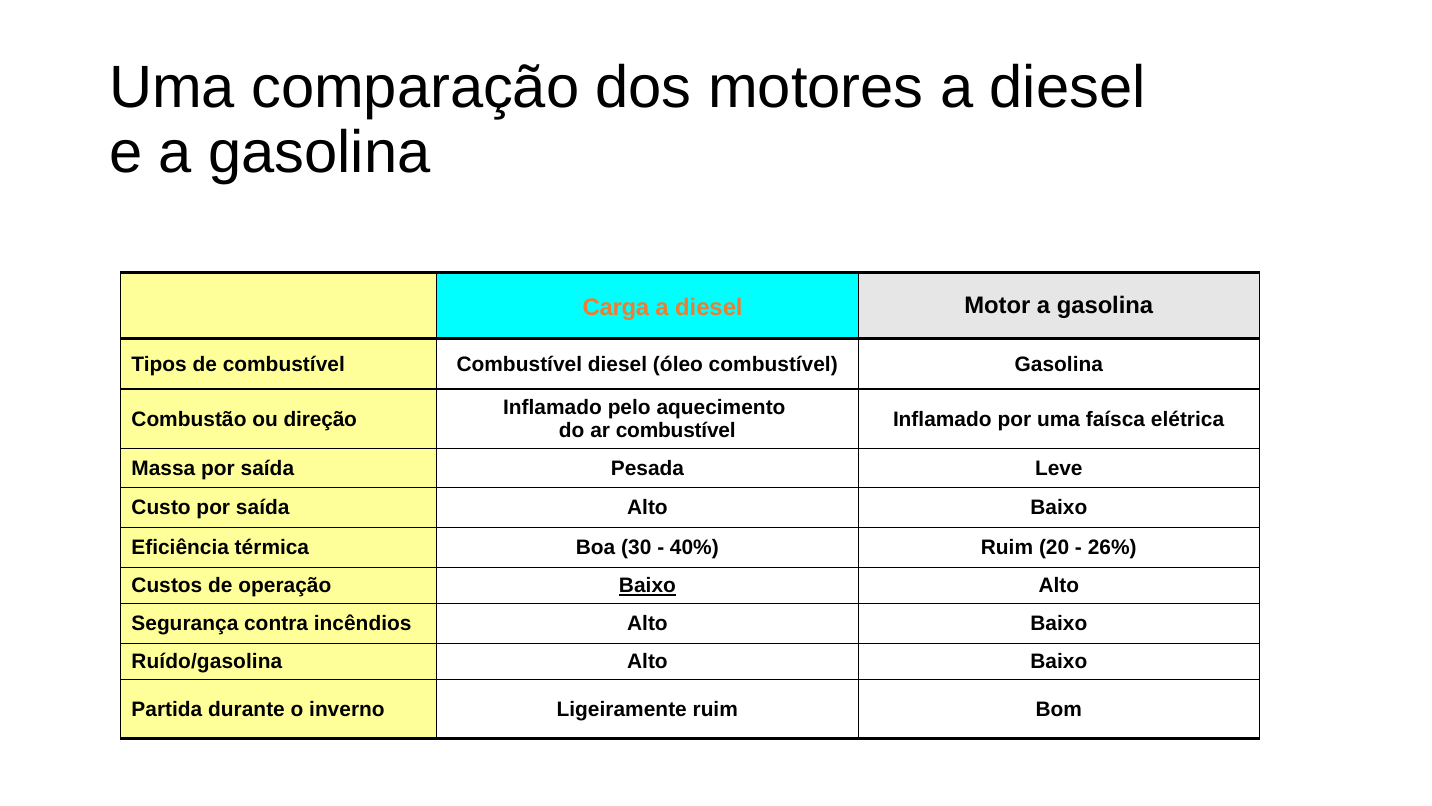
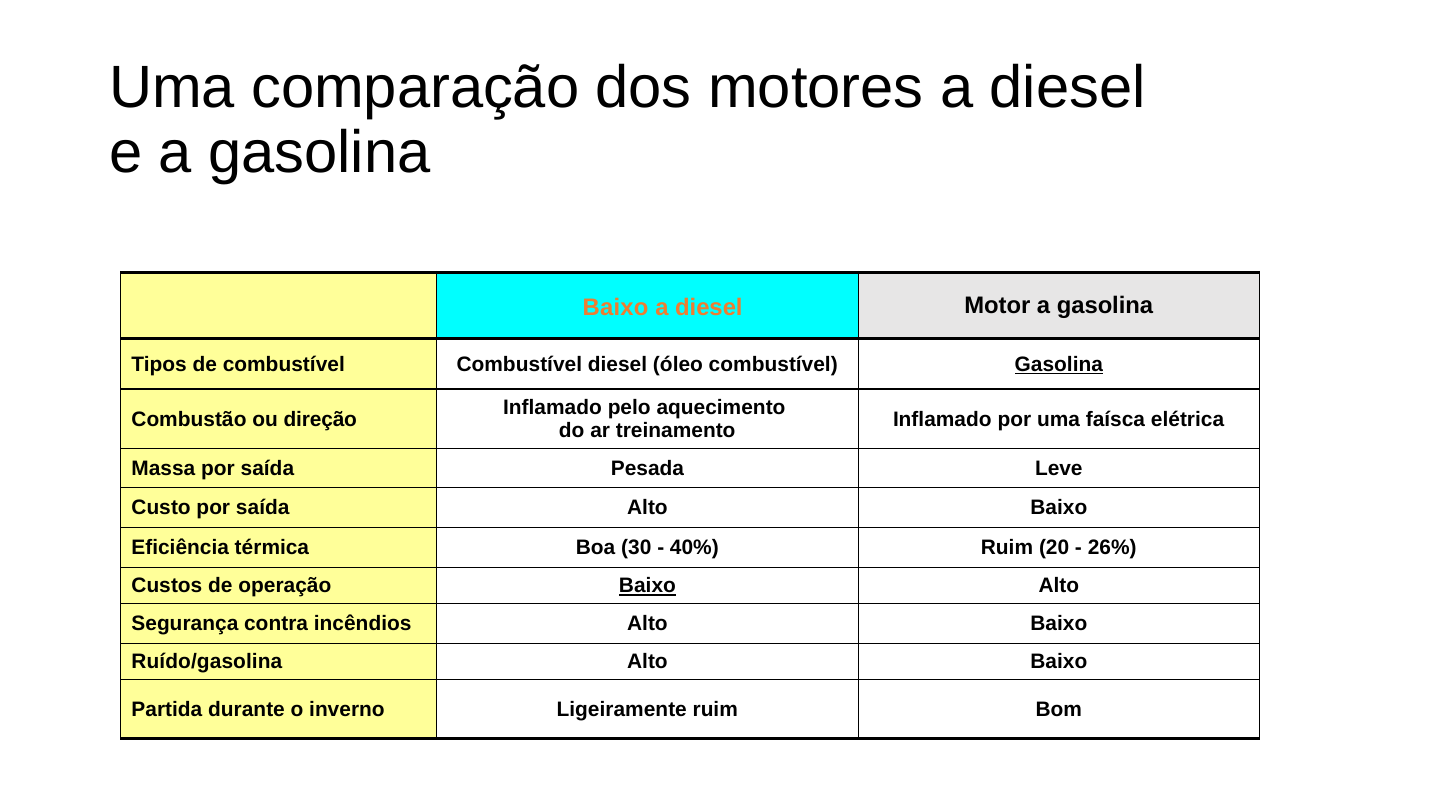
Carga at (616, 308): Carga -> Baixo
Gasolina at (1059, 364) underline: none -> present
ar combustível: combustível -> treinamento
